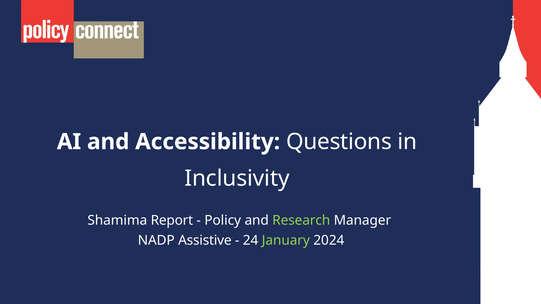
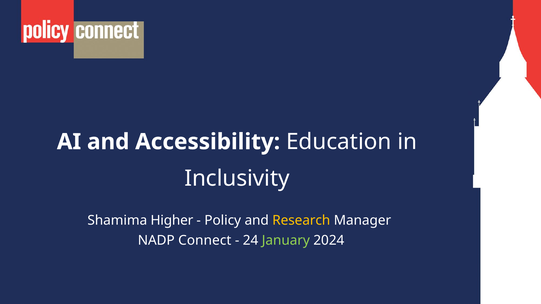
Questions: Questions -> Education
Report: Report -> Higher
Research colour: light green -> yellow
Assistive: Assistive -> Connect
